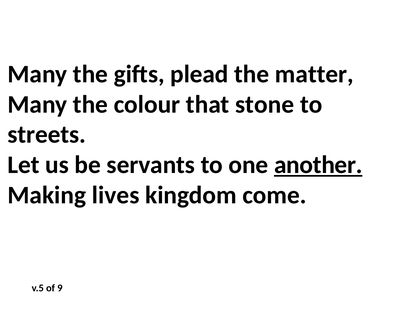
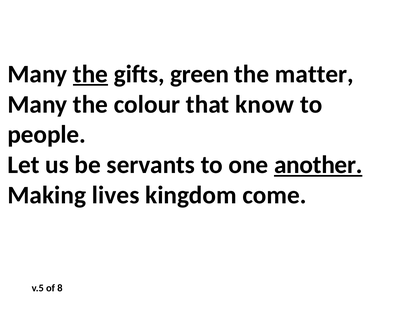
the at (90, 74) underline: none -> present
plead: plead -> green
stone: stone -> know
streets: streets -> people
9: 9 -> 8
